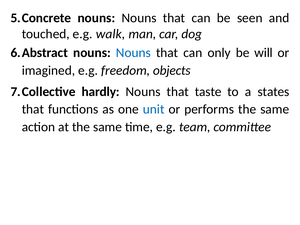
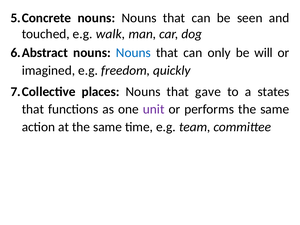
objects: objects -> quickly
hardly: hardly -> places
taste: taste -> gave
unit colour: blue -> purple
